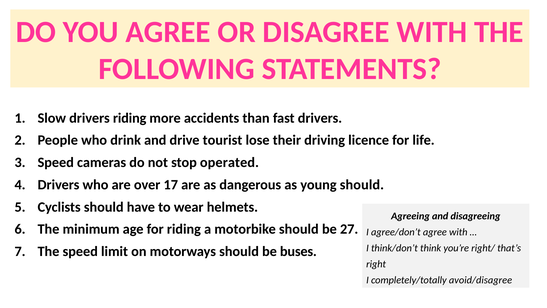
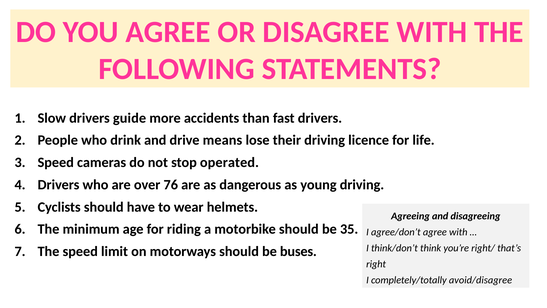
drivers riding: riding -> guide
tourist: tourist -> means
17: 17 -> 76
young should: should -> driving
27: 27 -> 35
